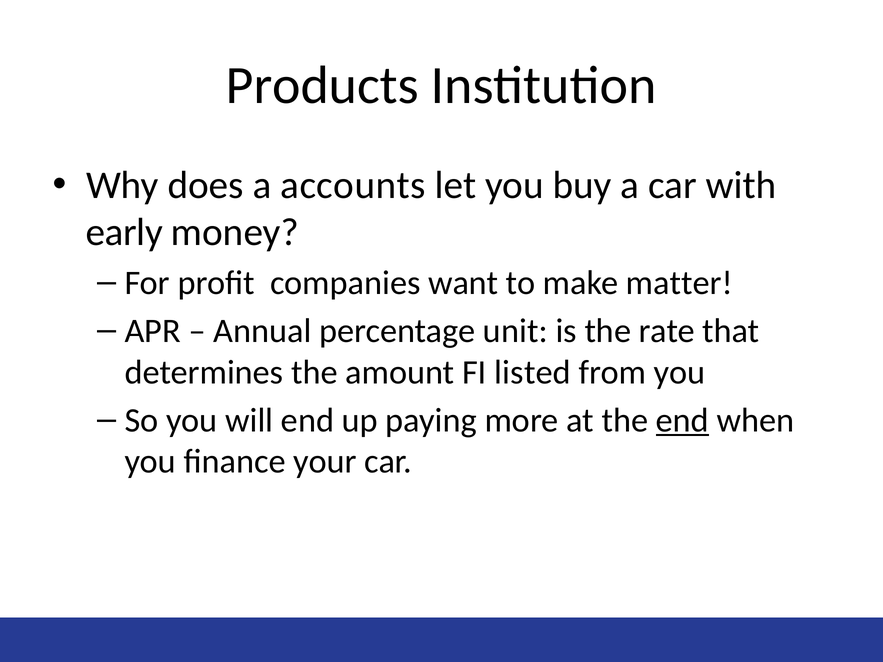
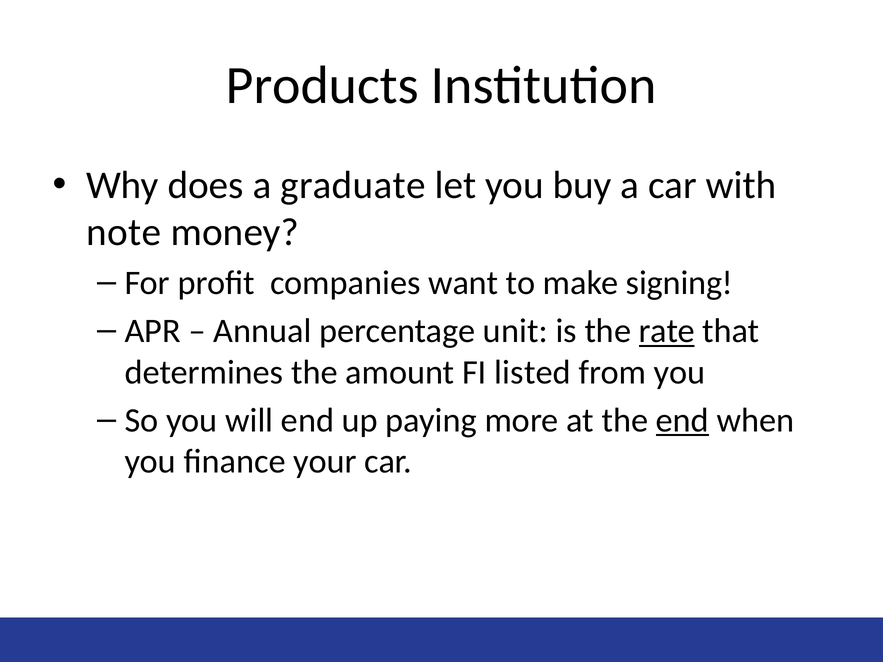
accounts: accounts -> graduate
early: early -> note
matter: matter -> signing
rate underline: none -> present
